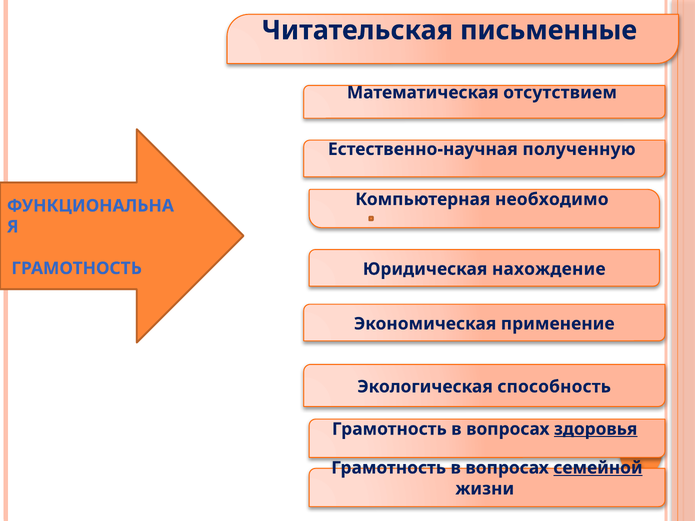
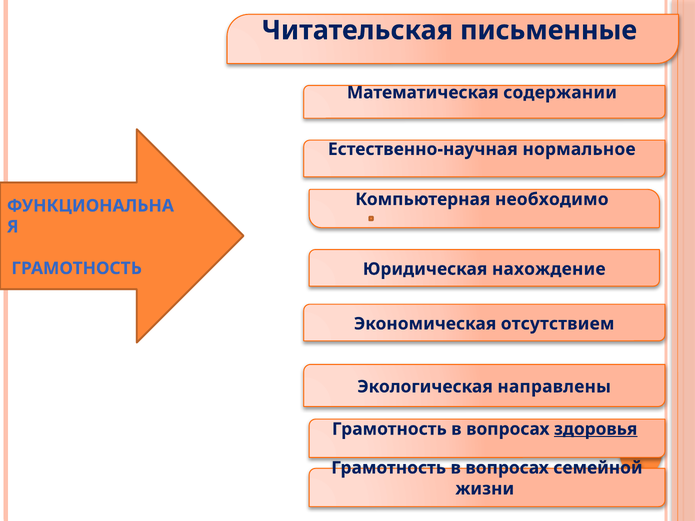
отсутствием: отсутствием -> содержании
полученную: полученную -> нормальное
применение: применение -> отсутствием
способность: способность -> направлены
семейной underline: present -> none
